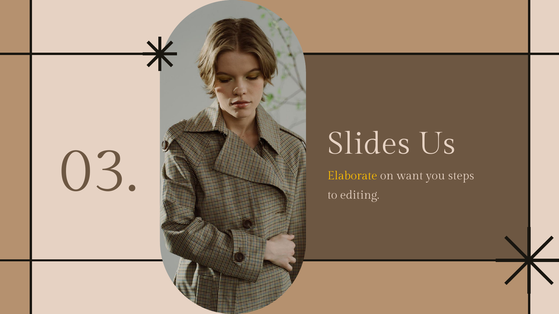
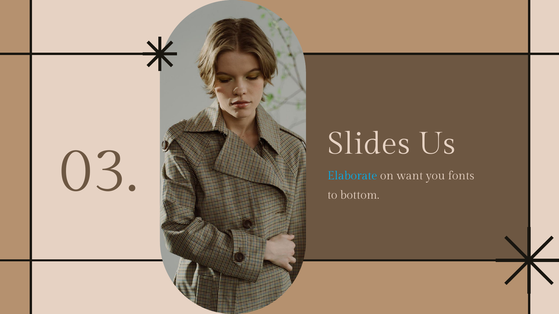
Elaborate colour: yellow -> light blue
steps: steps -> fonts
editing: editing -> bottom
